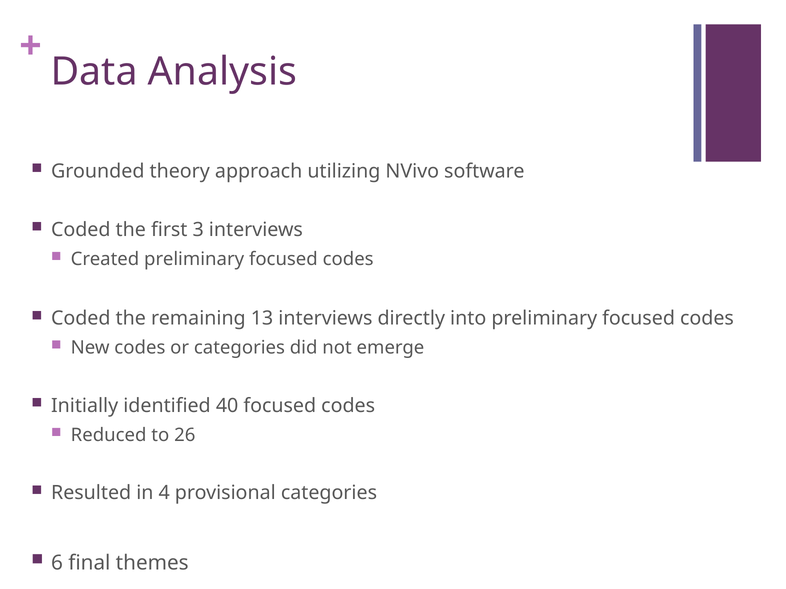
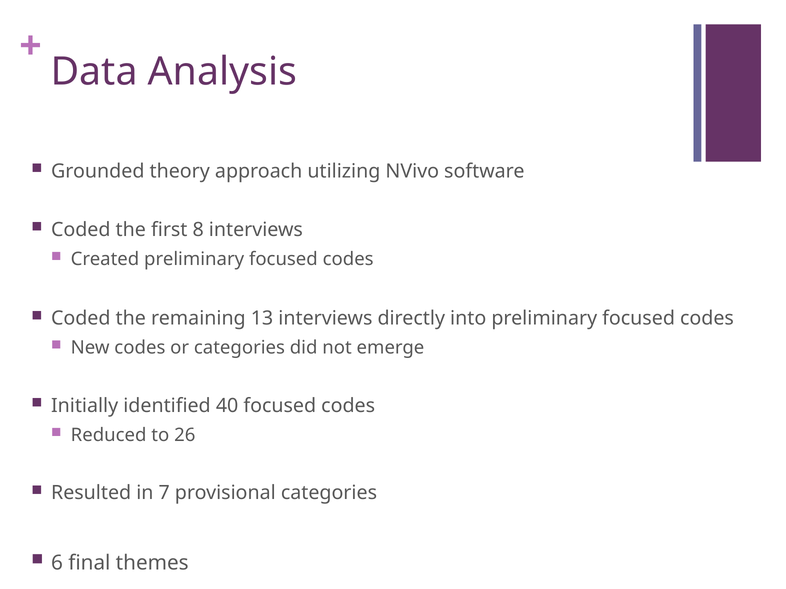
3: 3 -> 8
4: 4 -> 7
